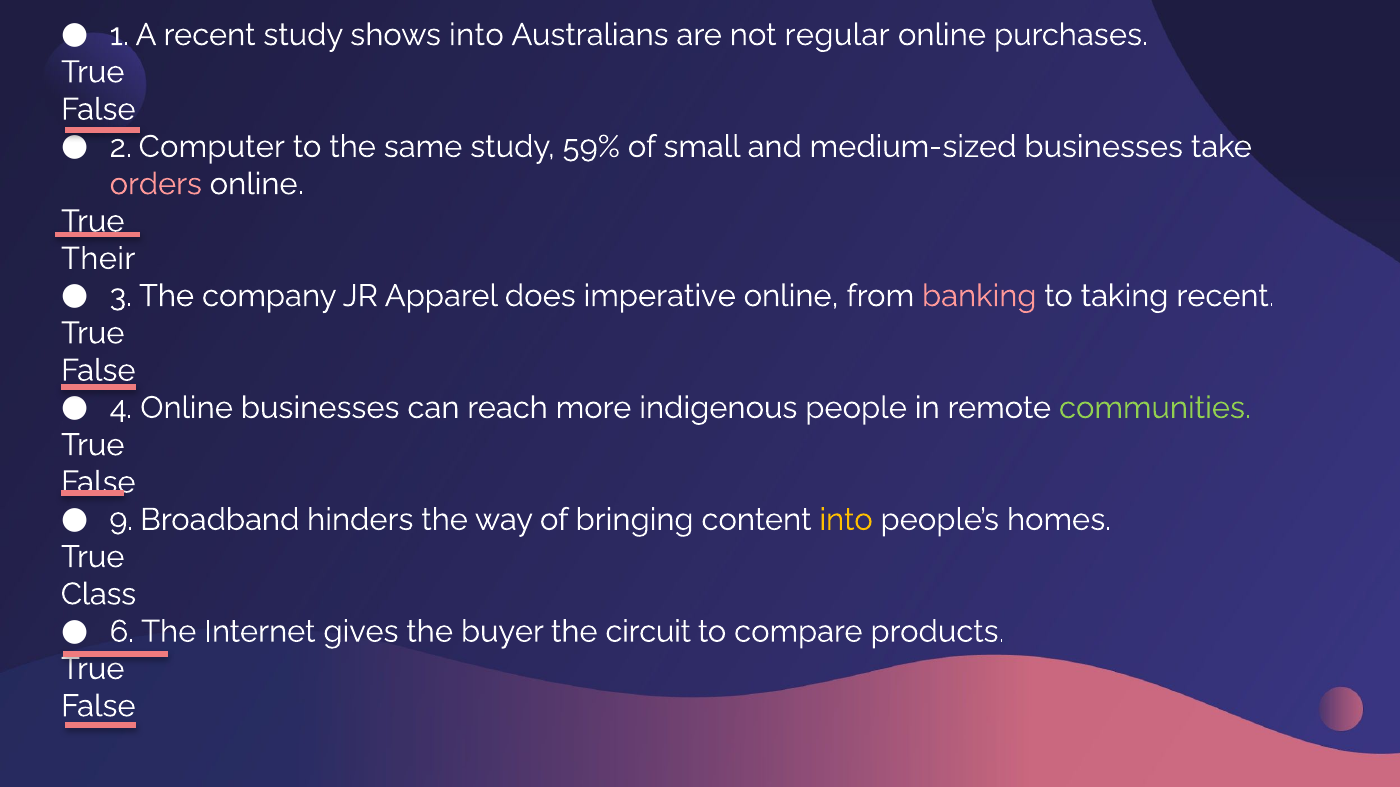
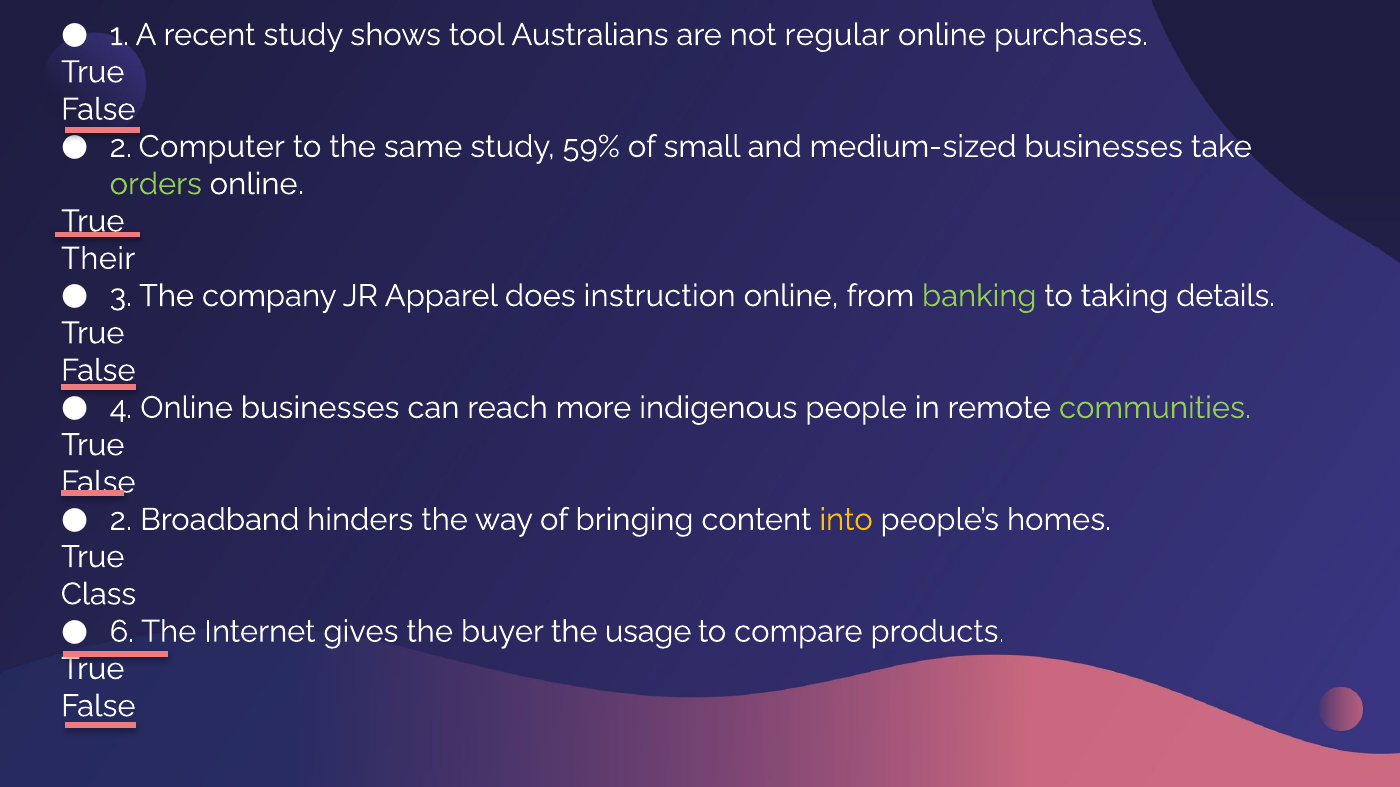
shows into: into -> tool
orders colour: pink -> light green
imperative: imperative -> instruction
banking colour: pink -> light green
taking recent: recent -> details
9 at (121, 520): 9 -> 2
circuit: circuit -> usage
